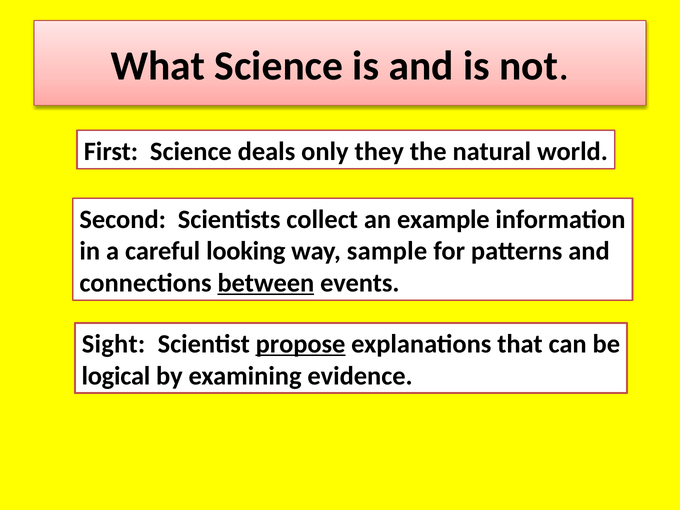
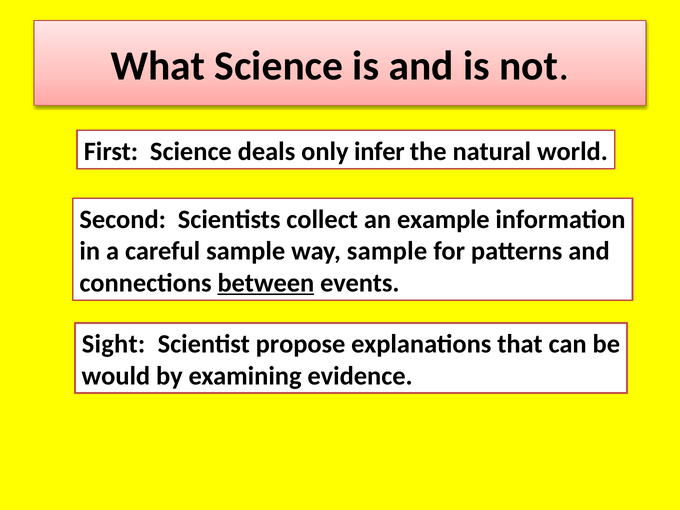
they: they -> infer
careful looking: looking -> sample
propose underline: present -> none
logical: logical -> would
